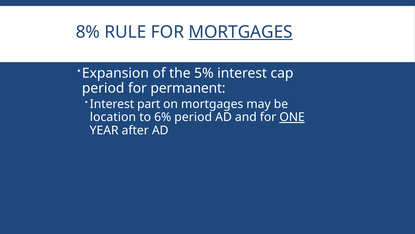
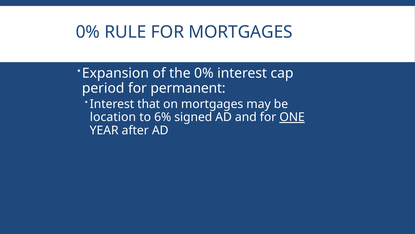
8% at (88, 32): 8% -> 0%
MORTGAGES at (241, 32) underline: present -> none
the 5%: 5% -> 0%
part: part -> that
6% period: period -> signed
